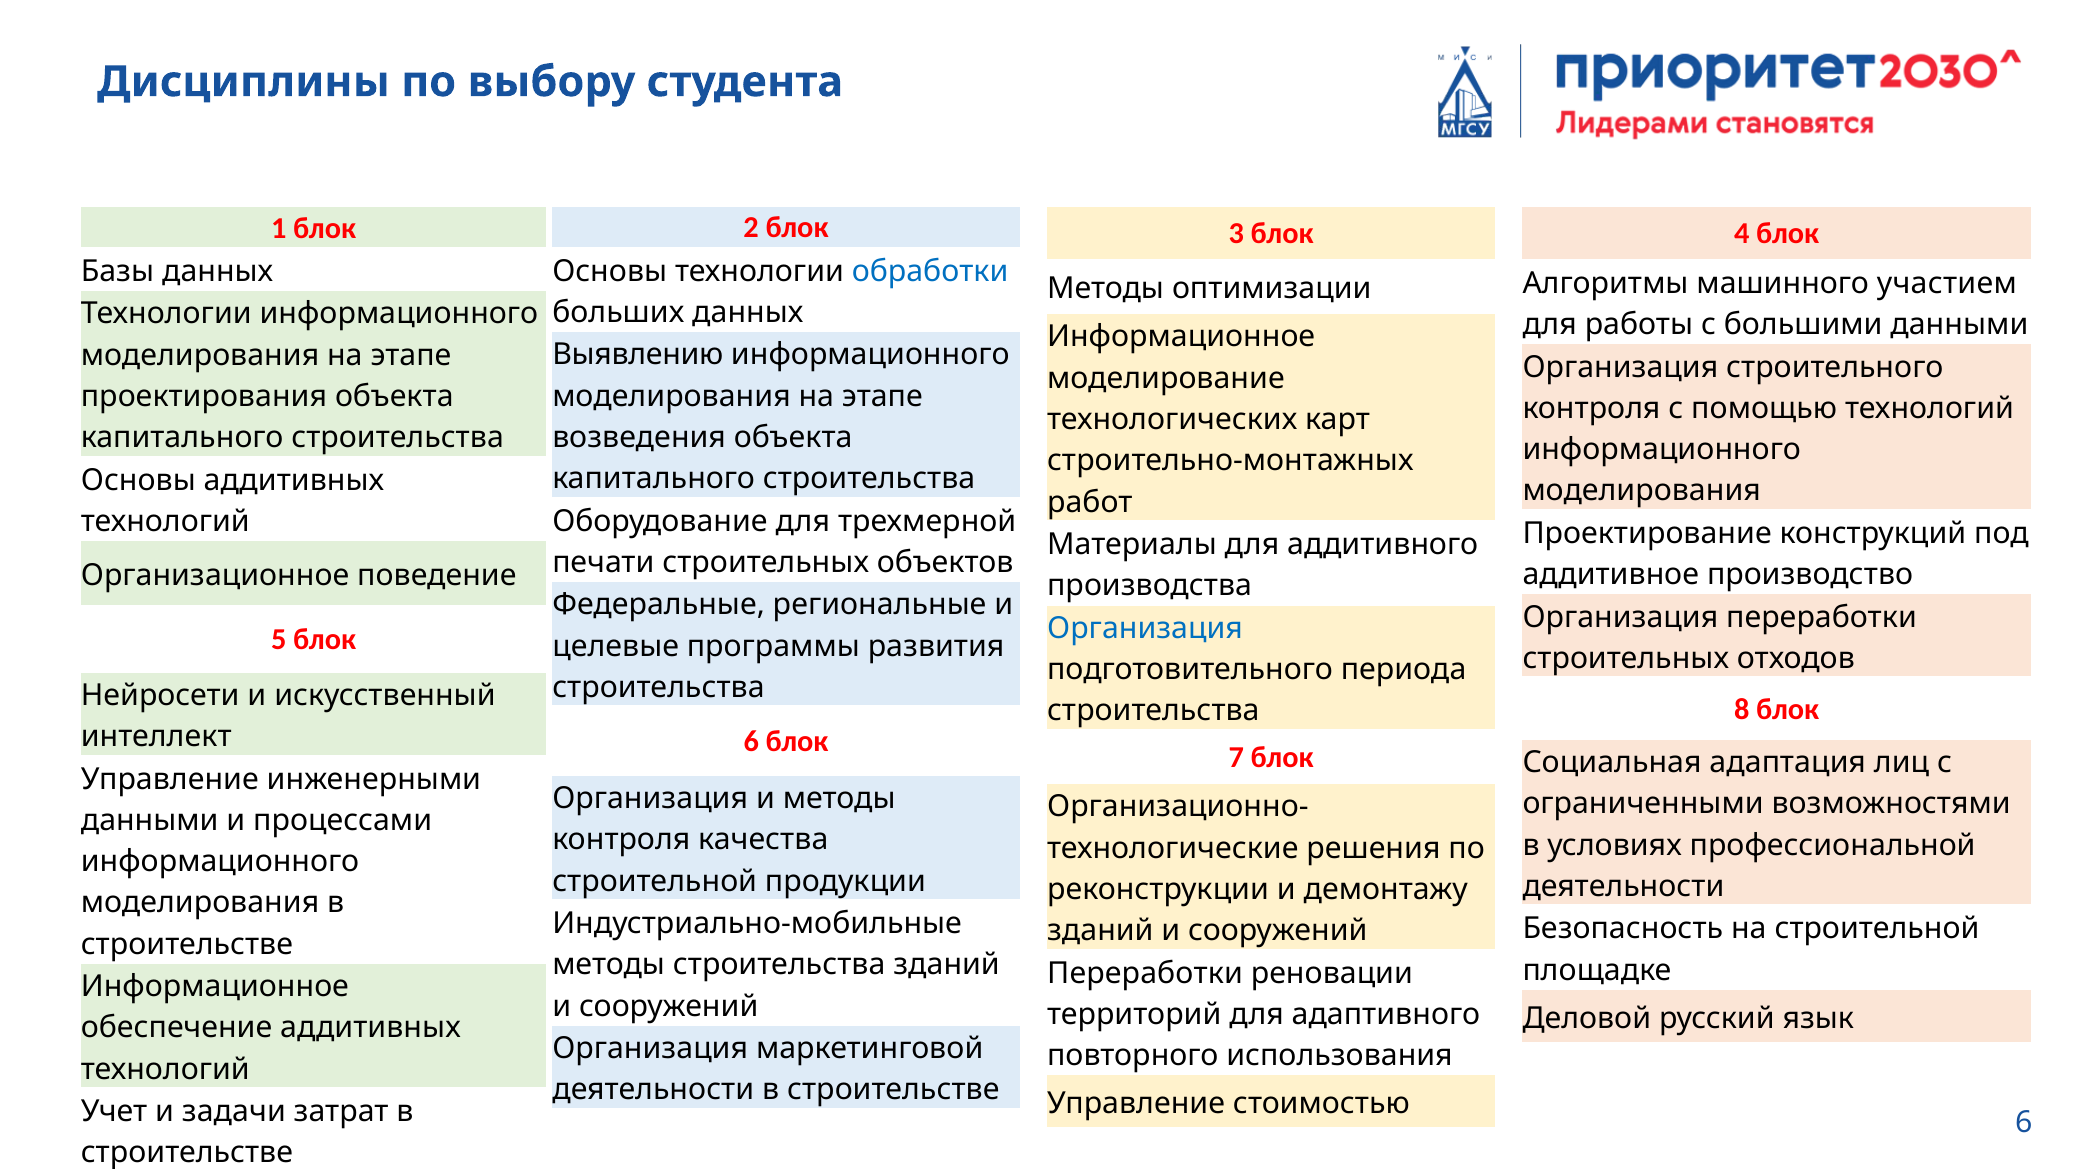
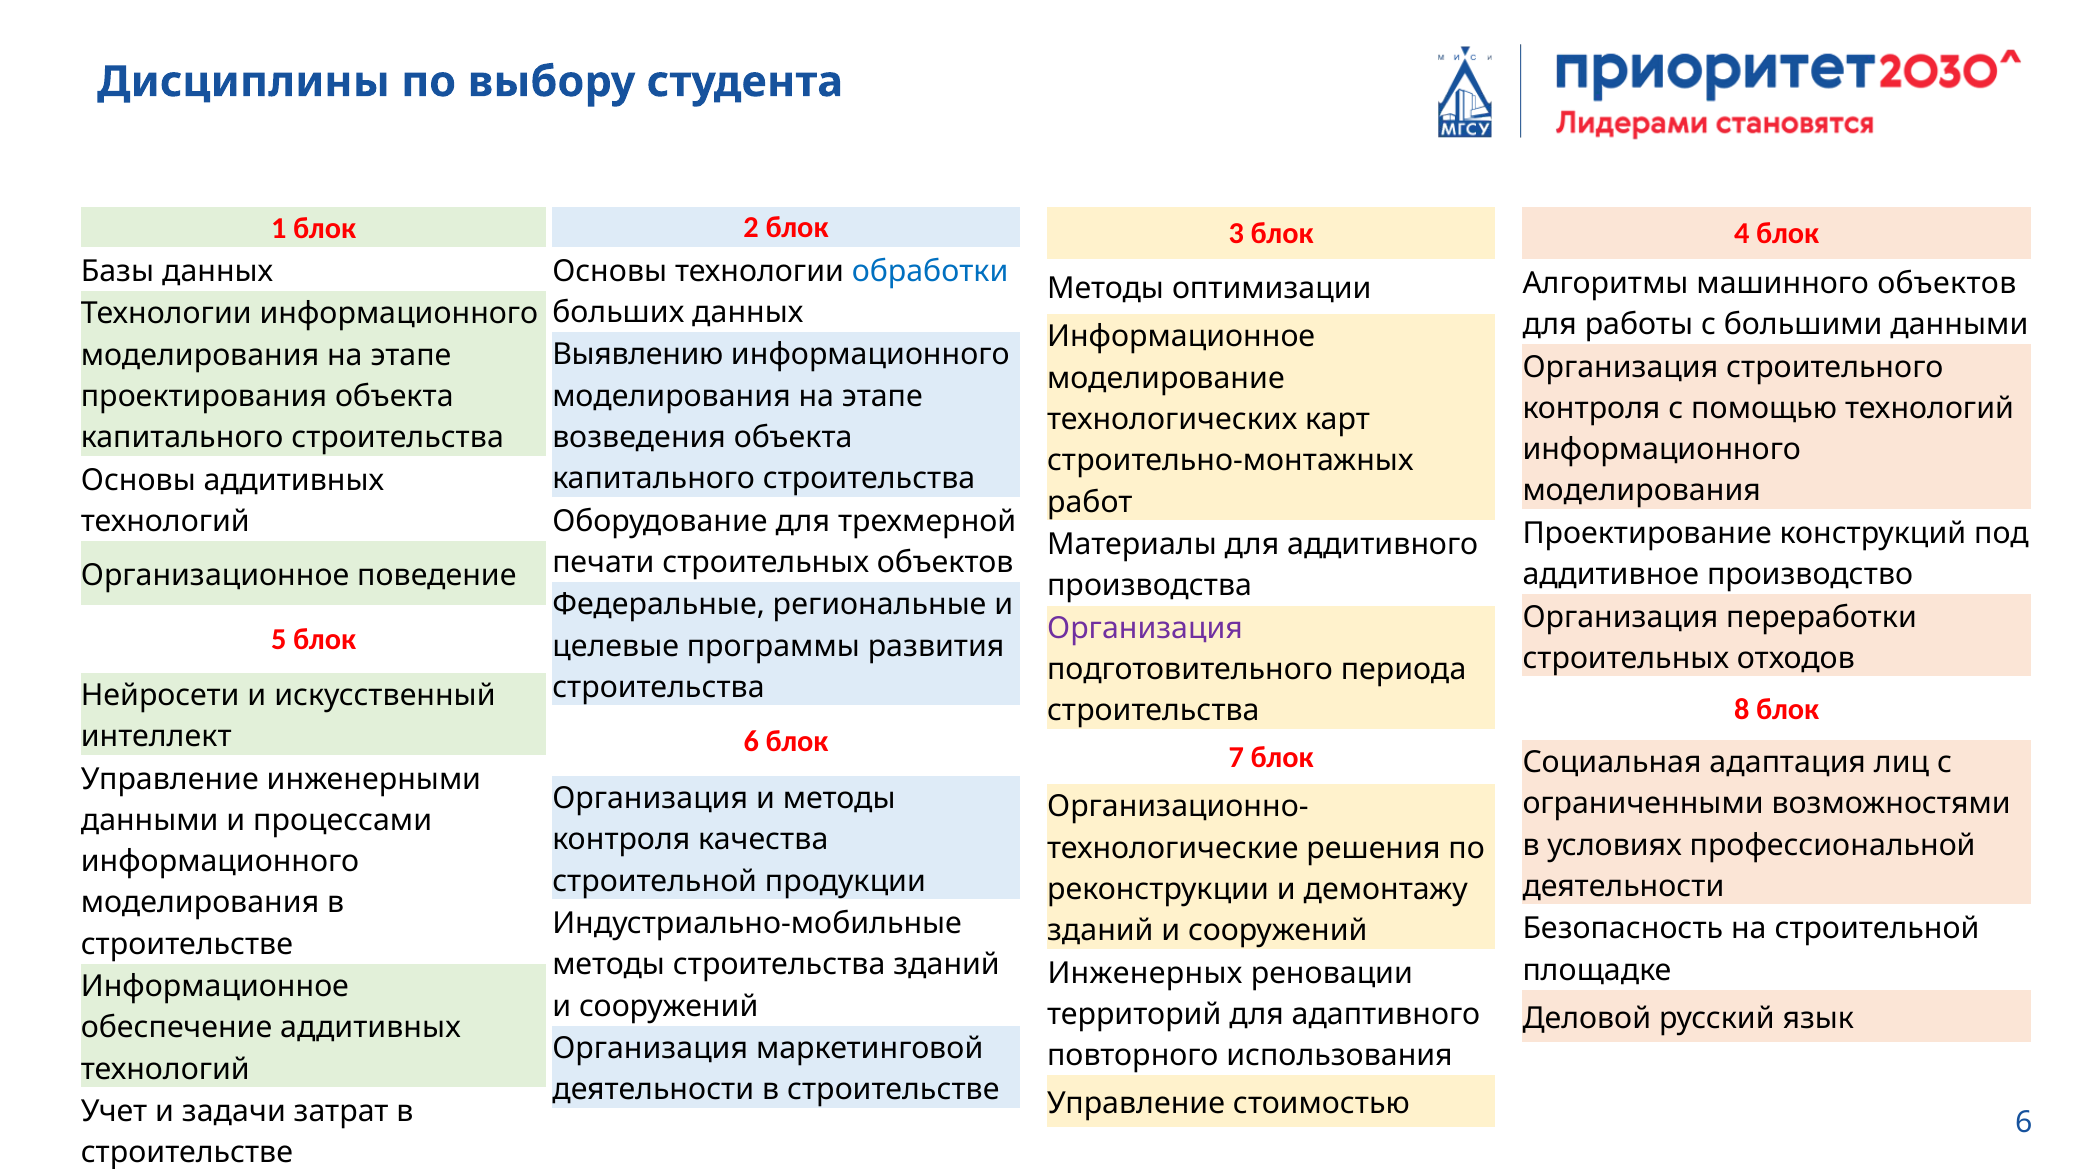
машинного участием: участием -> объектов
Организация at (1145, 628) colour: blue -> purple
Переработки at (1145, 973): Переработки -> Инженерных
